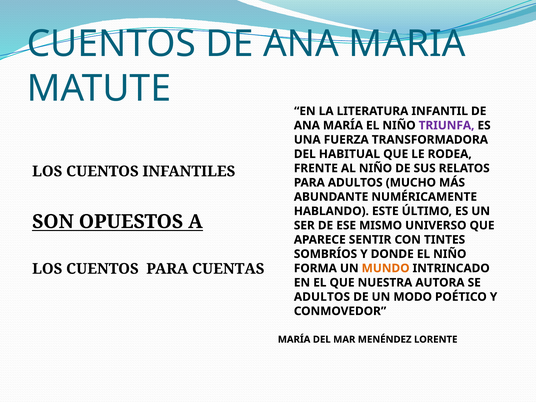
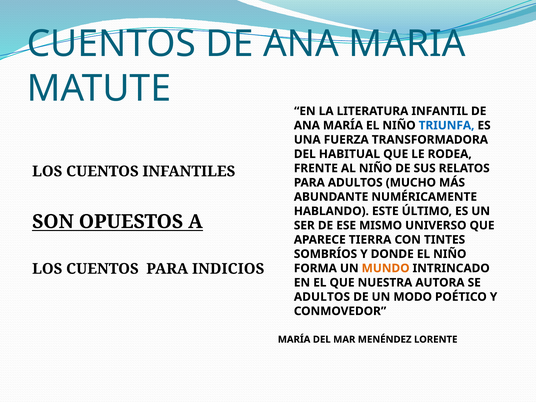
TRIUNFA colour: purple -> blue
SENTIR: SENTIR -> TIERRA
CUENTAS: CUENTAS -> INDICIOS
